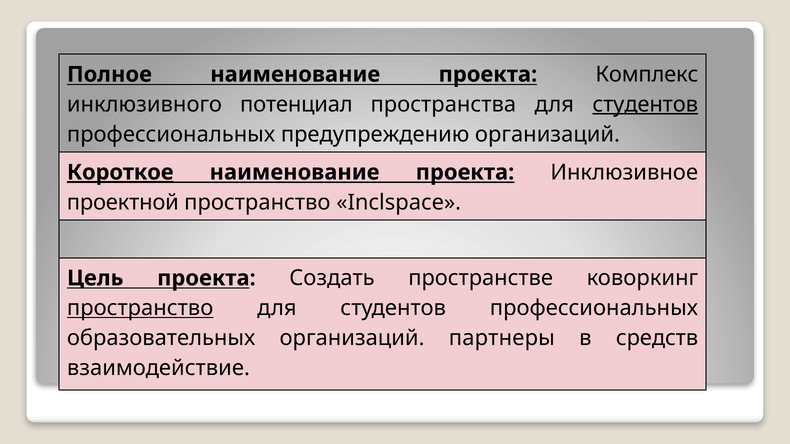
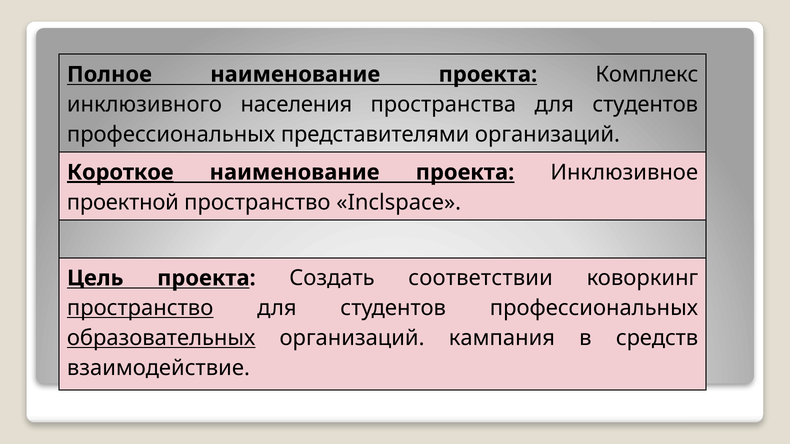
потенциал: потенциал -> населения
студентов at (645, 105) underline: present -> none
предупреждению: предупреждению -> представителями
пространстве: пространстве -> соответствии
образовательных underline: none -> present
партнеры: партнеры -> кампания
